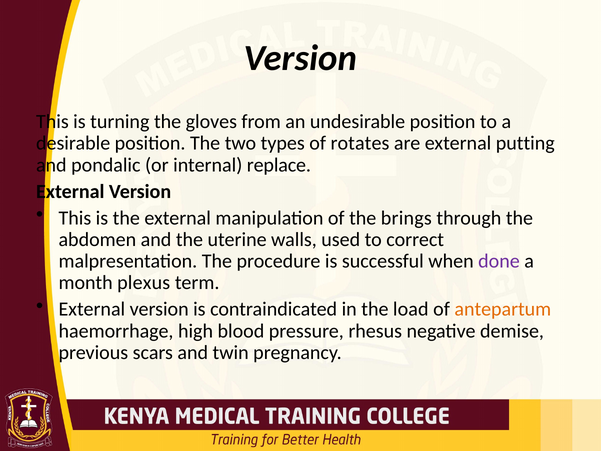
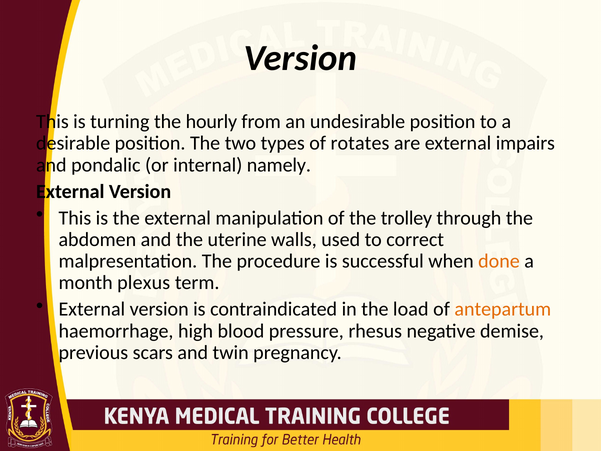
gloves: gloves -> hourly
putting: putting -> impairs
replace: replace -> namely
brings: brings -> trolley
done colour: purple -> orange
